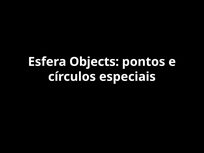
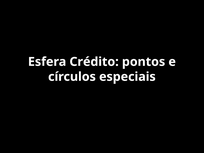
Objects: Objects -> Crédito
